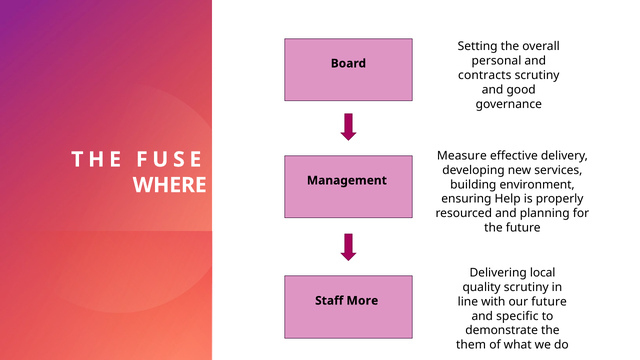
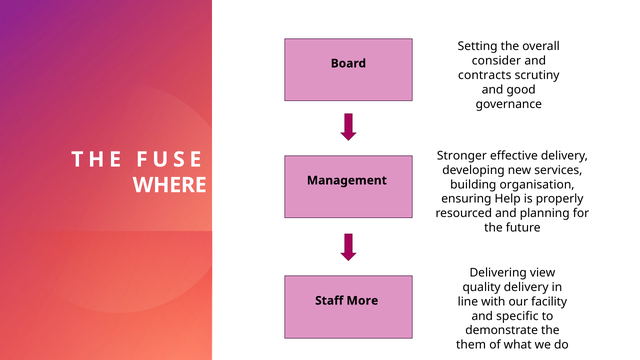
personal: personal -> consider
Measure: Measure -> Stronger
environment: environment -> organisation
local: local -> view
quality scrutiny: scrutiny -> delivery
our future: future -> facility
